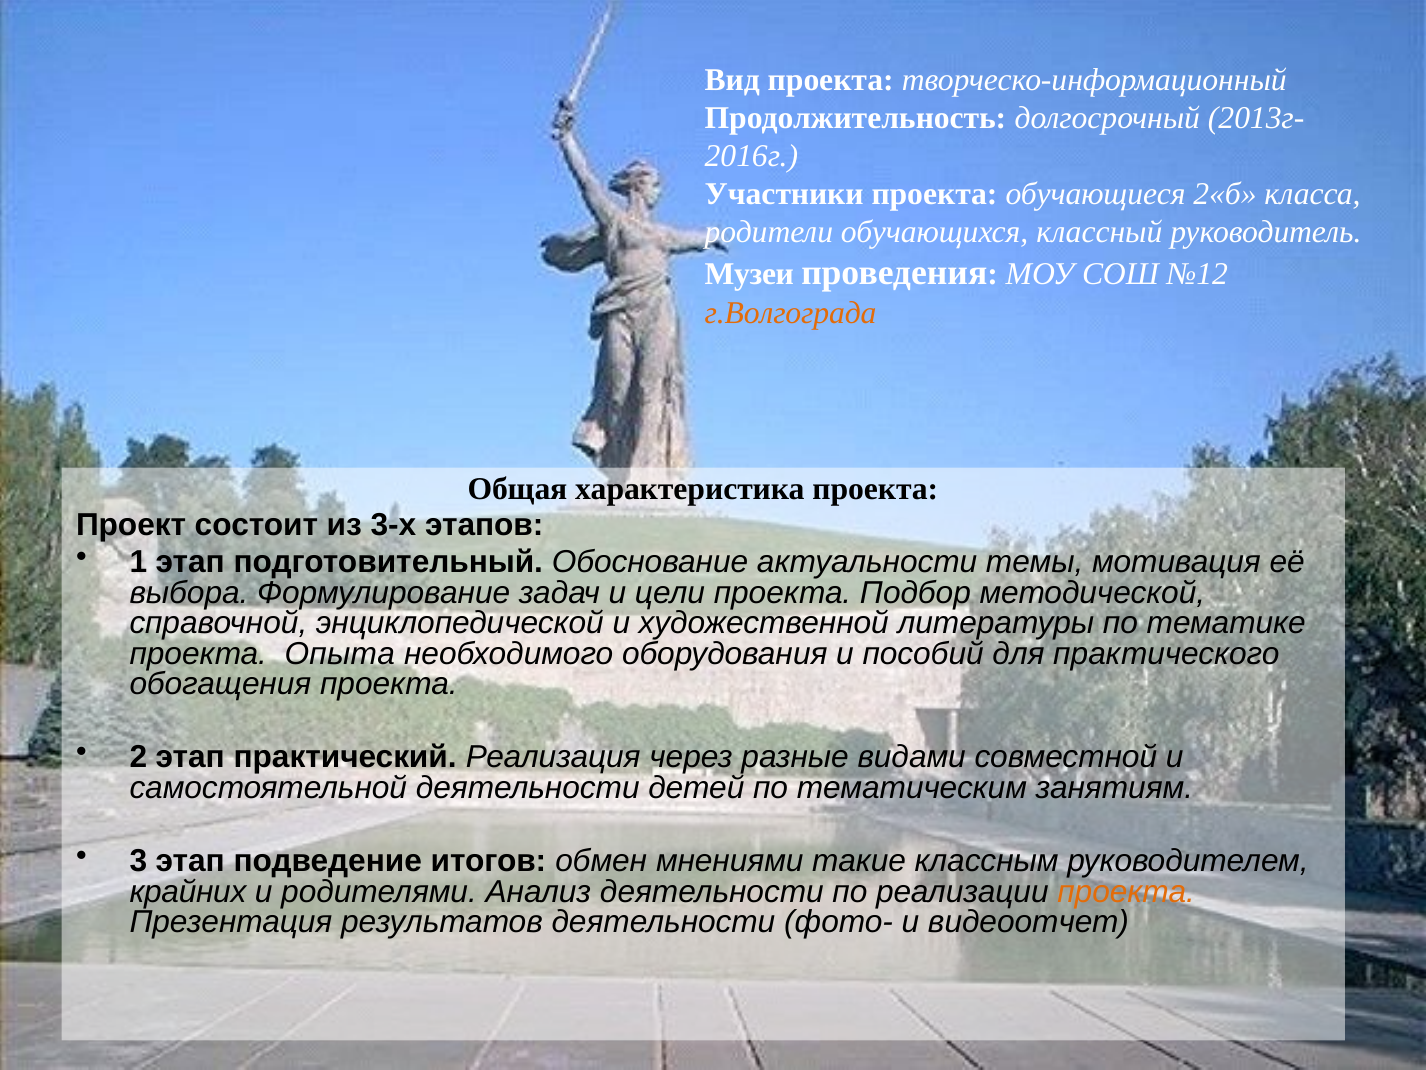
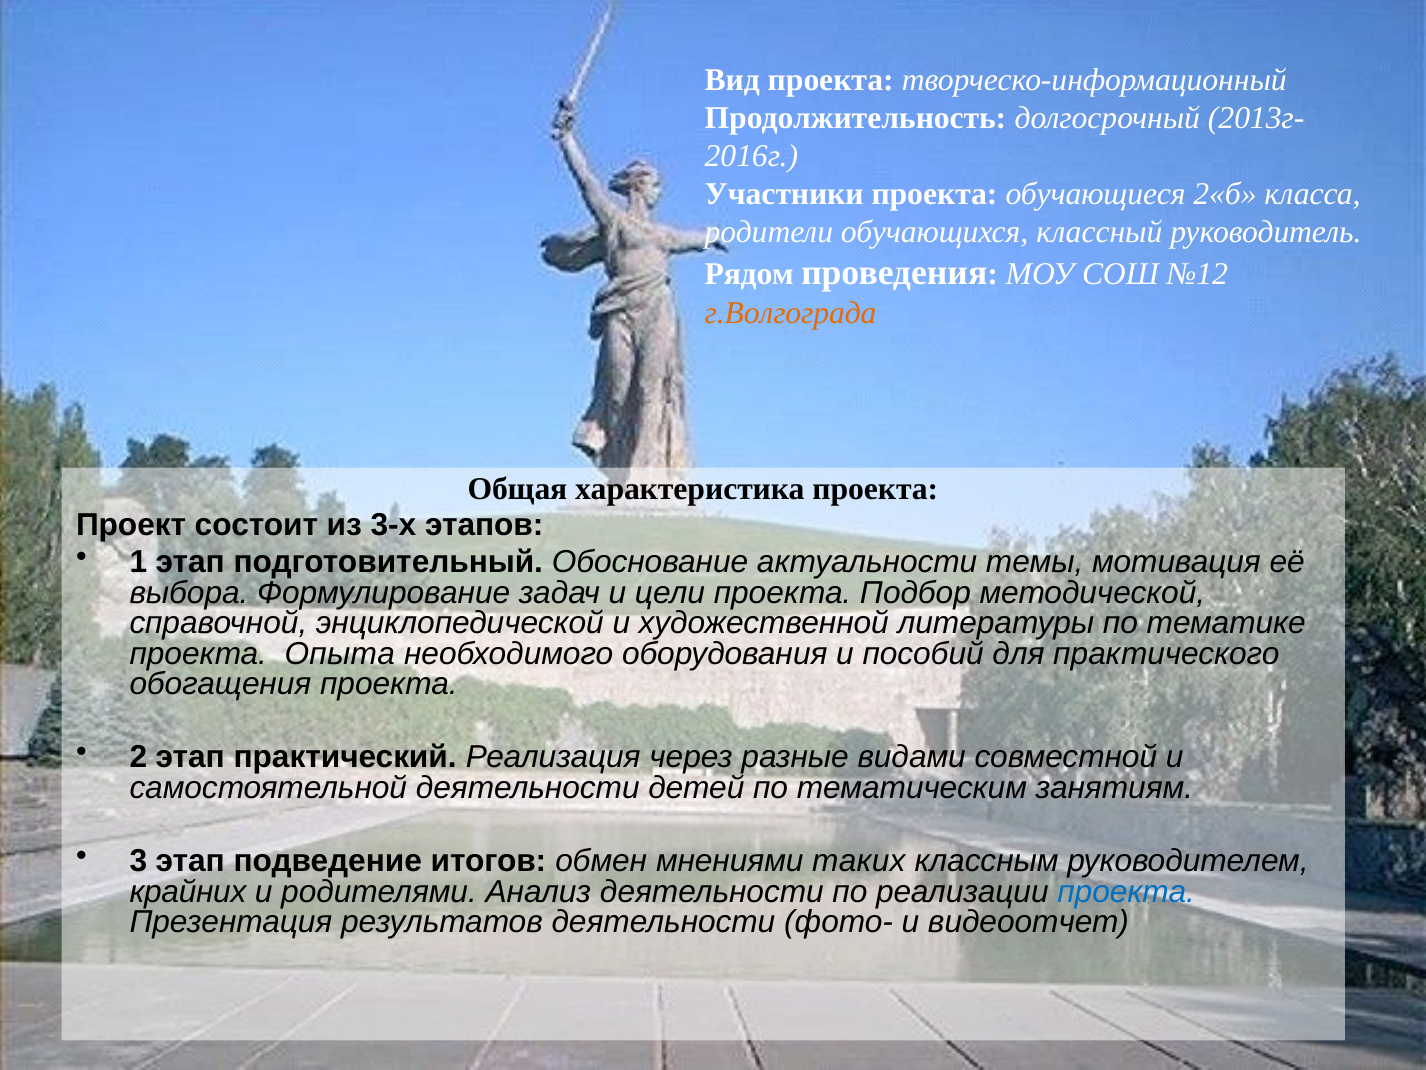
Музеи: Музеи -> Рядом
такие: такие -> таких
проекта at (1126, 892) colour: orange -> blue
